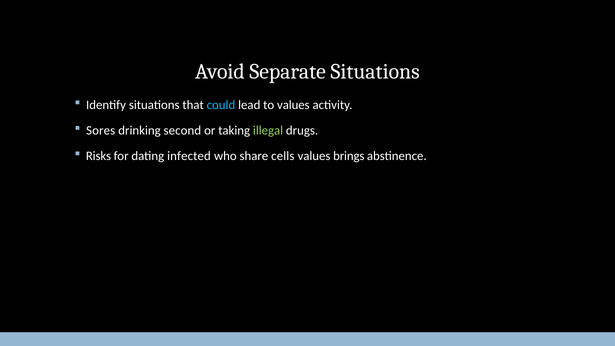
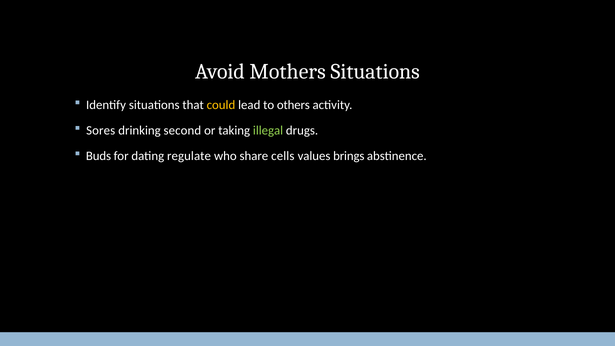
Separate: Separate -> Mothers
could colour: light blue -> yellow
to values: values -> others
Risks: Risks -> Buds
infected: infected -> regulate
